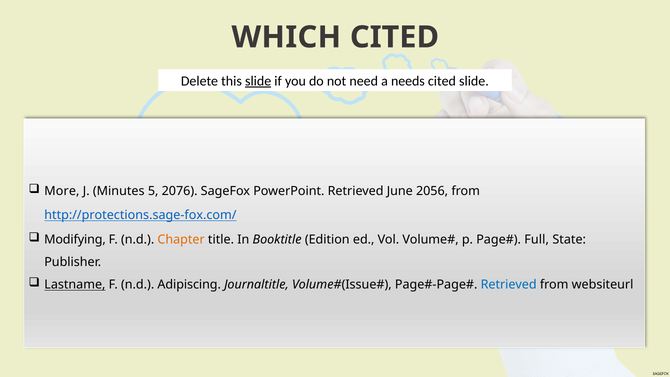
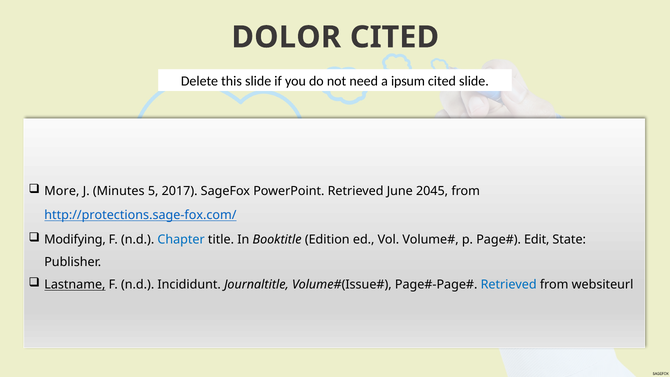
WHICH: WHICH -> DOLOR
slide at (258, 81) underline: present -> none
needs: needs -> ipsum
2076: 2076 -> 2017
2056: 2056 -> 2045
Chapter colour: orange -> blue
Full: Full -> Edit
Adipiscing: Adipiscing -> Incididunt
